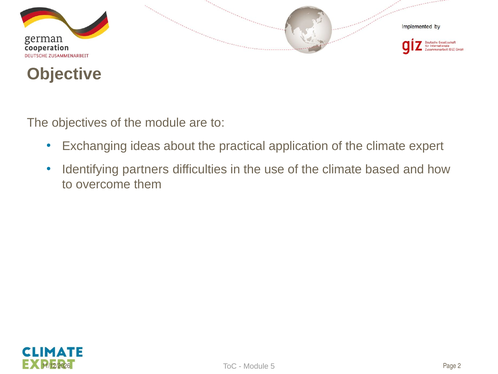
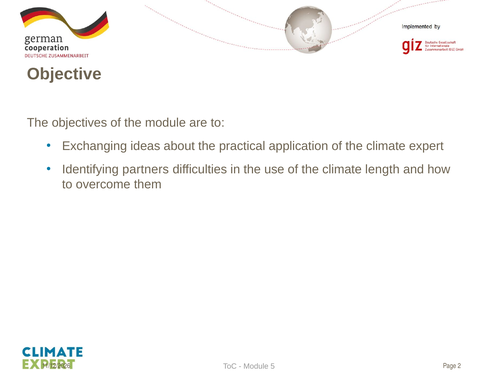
based: based -> length
